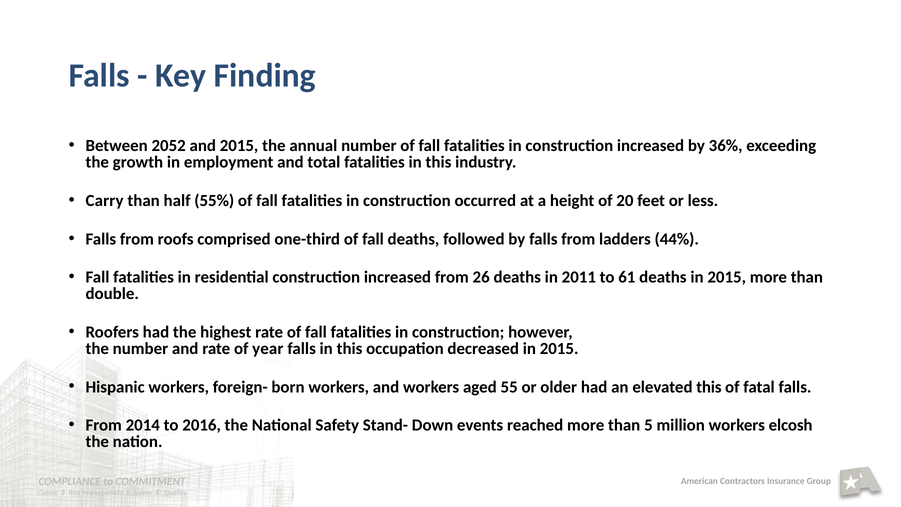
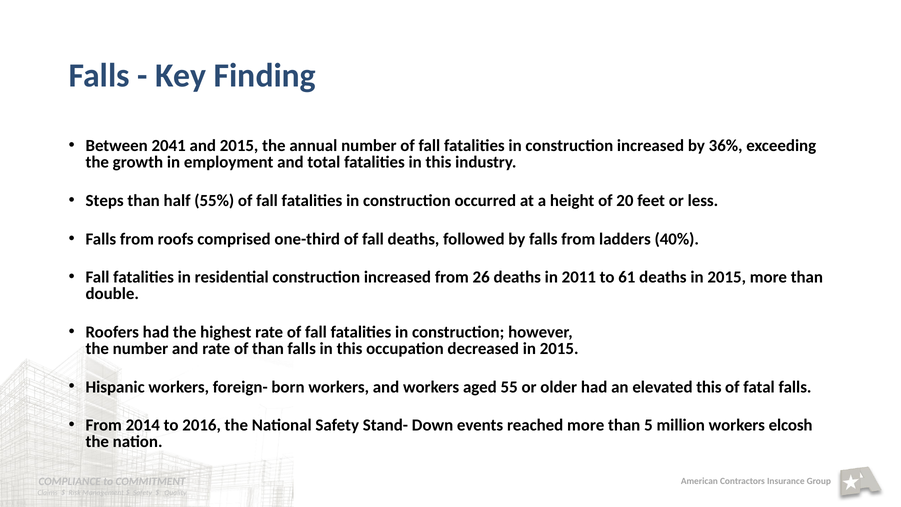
2052: 2052 -> 2041
Carry: Carry -> Steps
44%: 44% -> 40%
of year: year -> than
